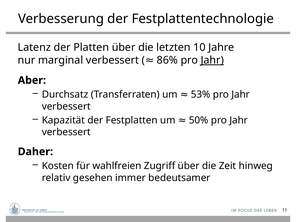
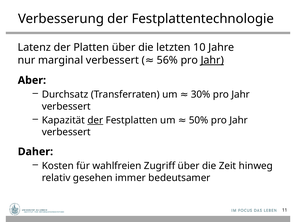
86%: 86% -> 56%
53%: 53% -> 30%
der at (95, 120) underline: none -> present
